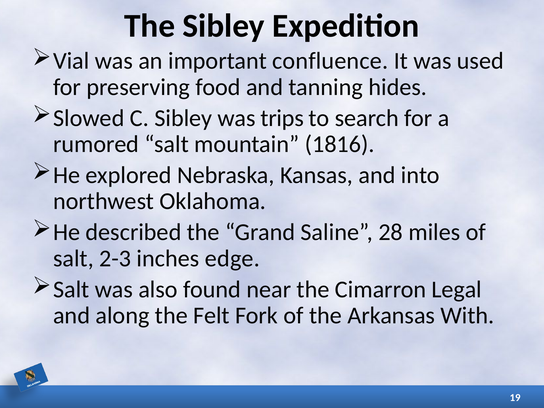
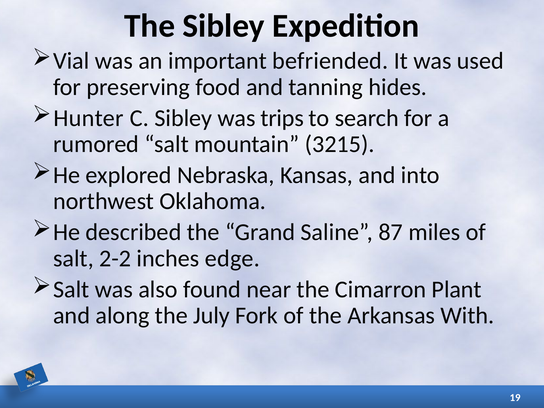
confluence: confluence -> befriended
Slowed: Slowed -> Hunter
1816: 1816 -> 3215
28: 28 -> 87
2-3: 2-3 -> 2-2
Legal: Legal -> Plant
Felt: Felt -> July
